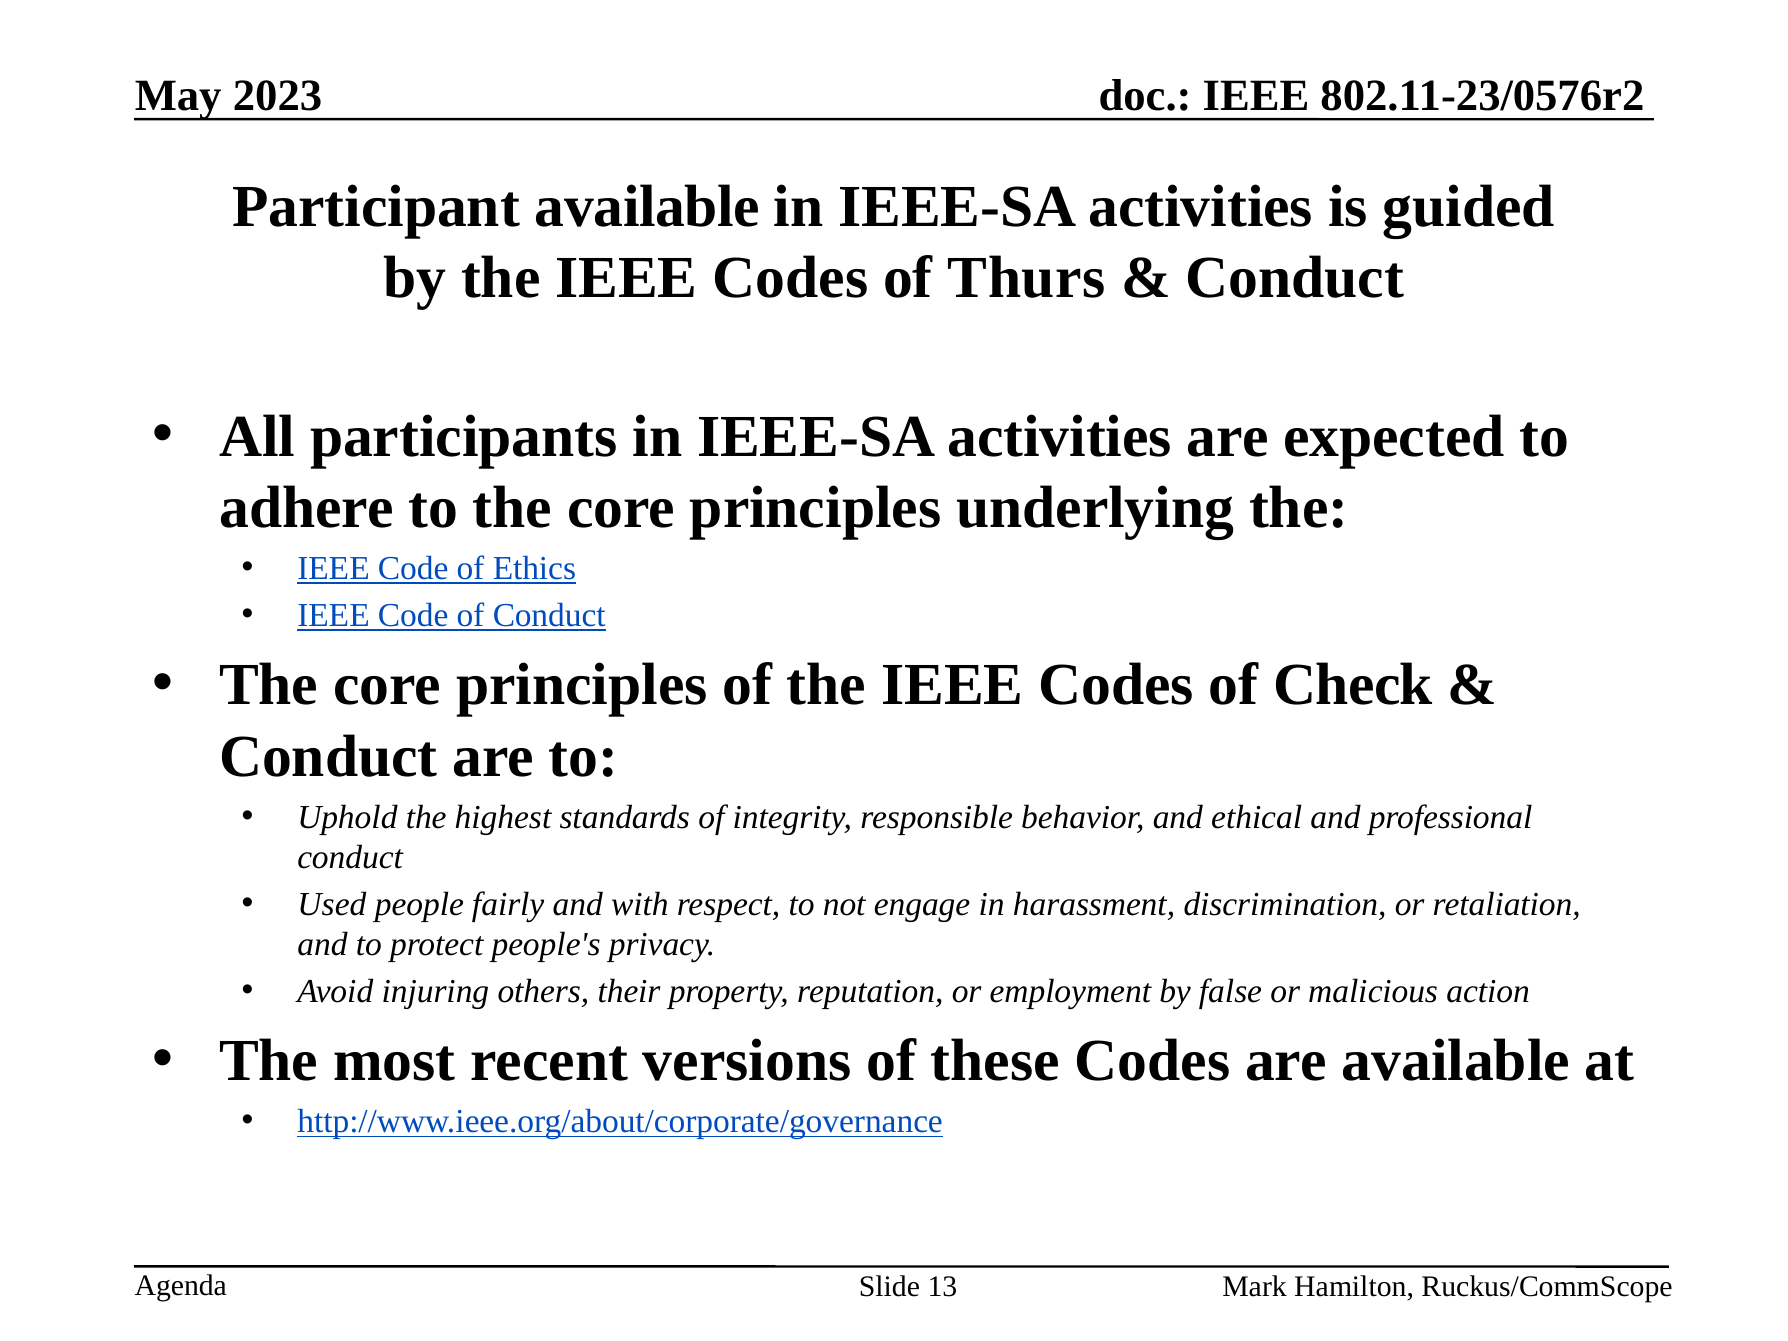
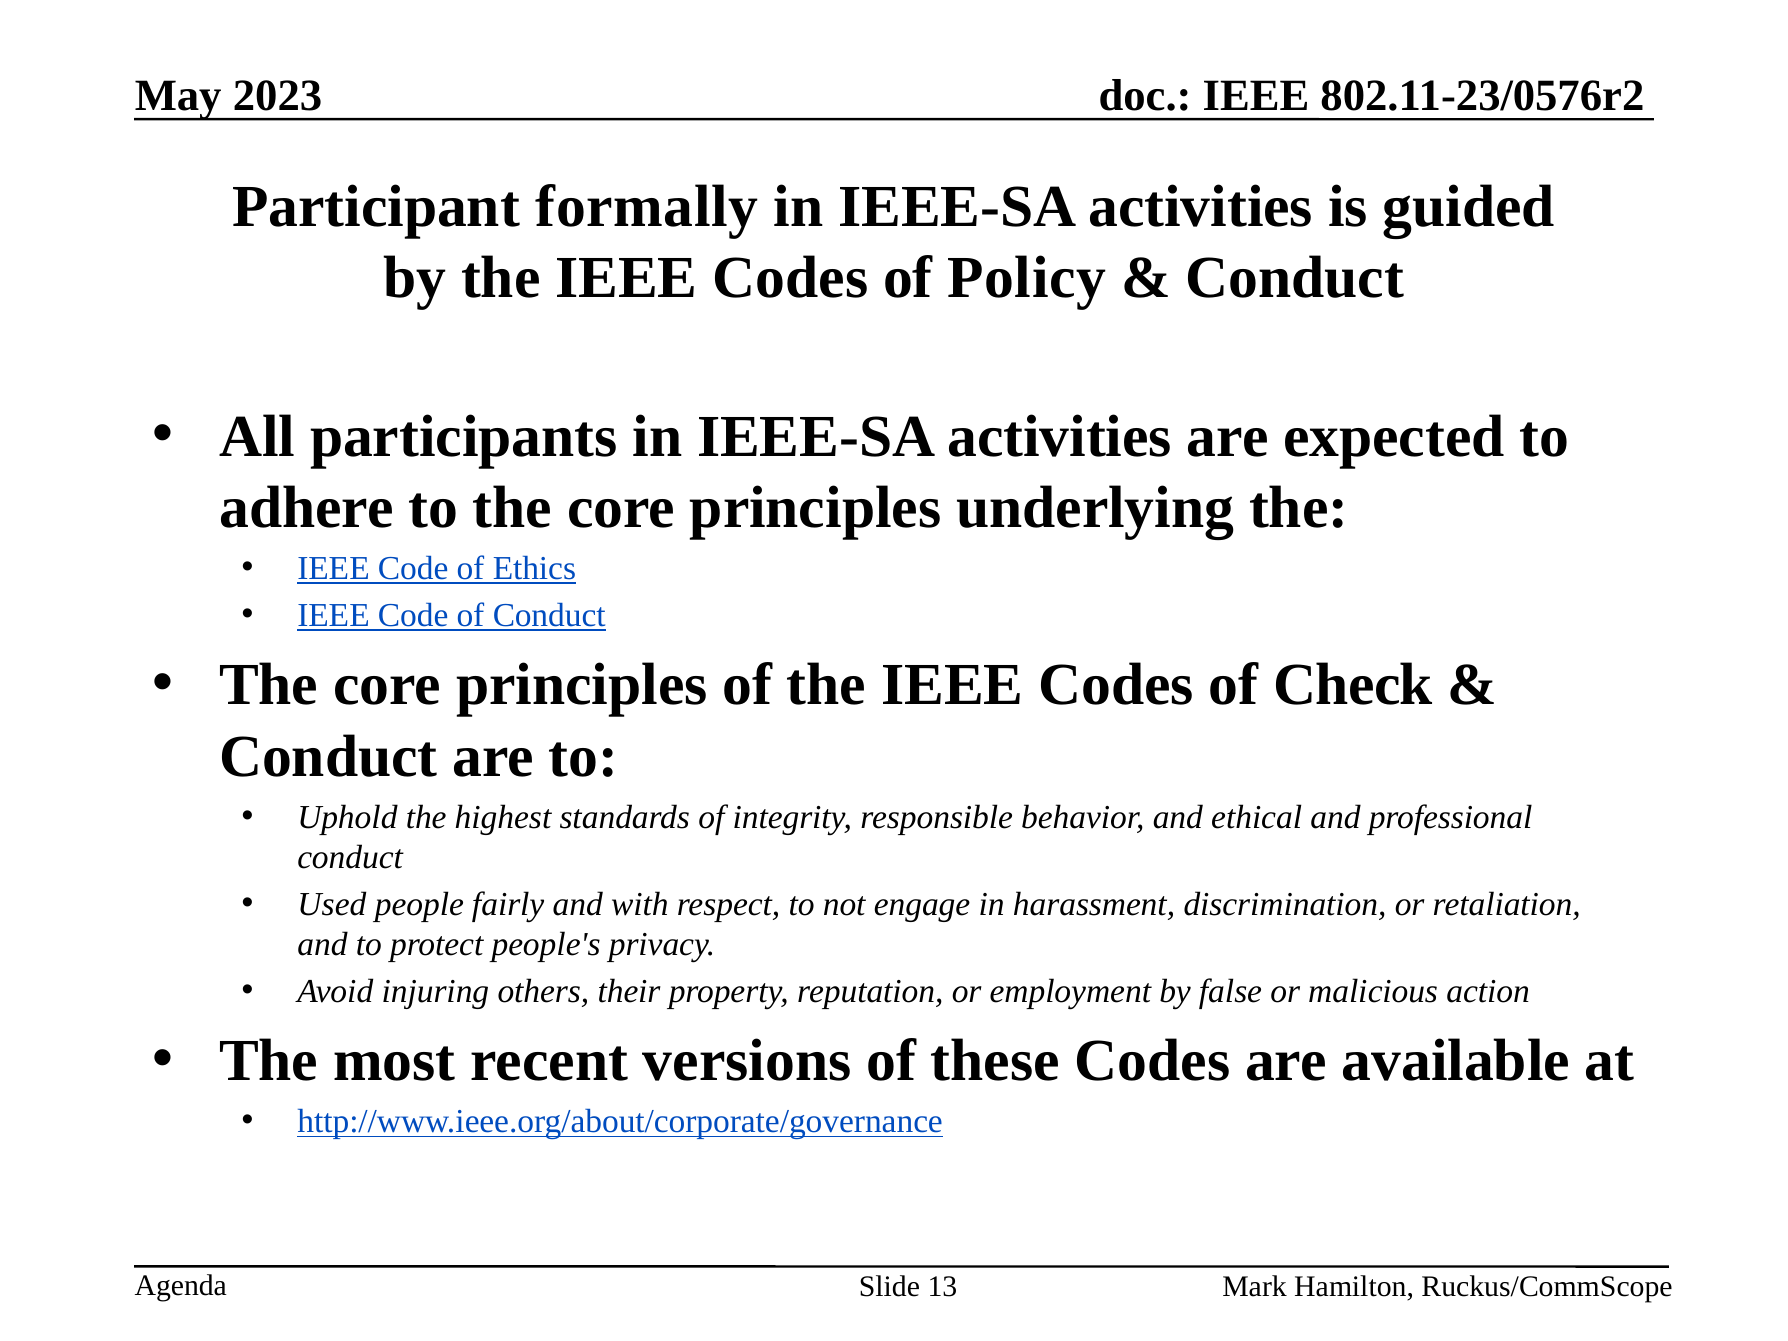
Participant available: available -> formally
Thurs: Thurs -> Policy
